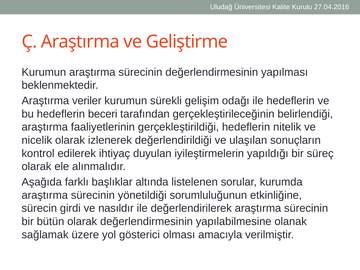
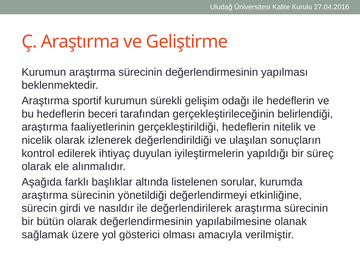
veriler: veriler -> sportif
sorumluluğunun: sorumluluğunun -> değerlendirmeyi
